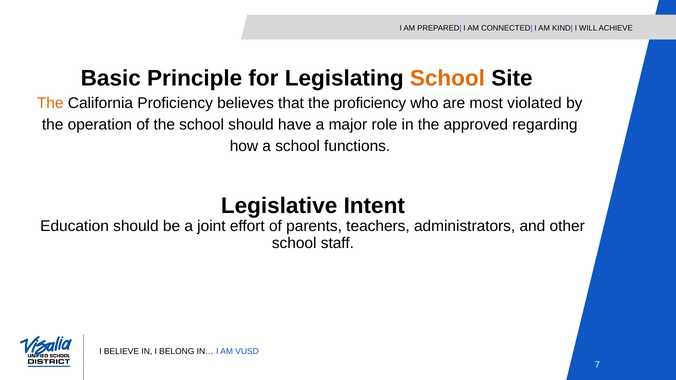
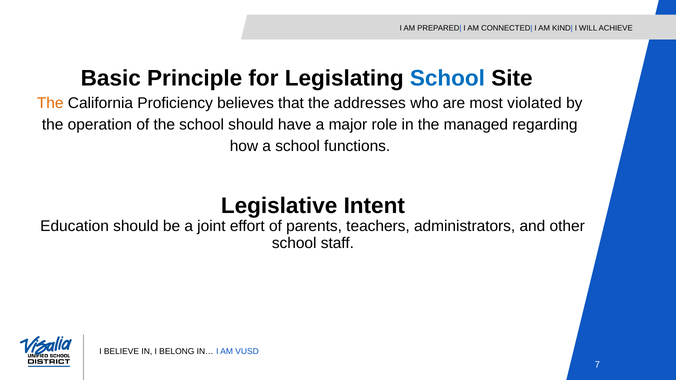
School at (447, 78) colour: orange -> blue
the proficiency: proficiency -> addresses
approved: approved -> managed
